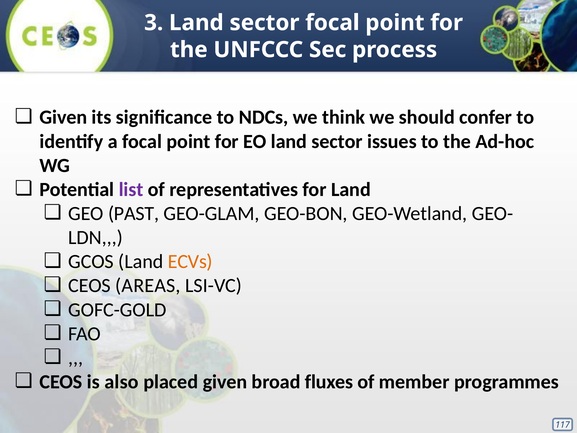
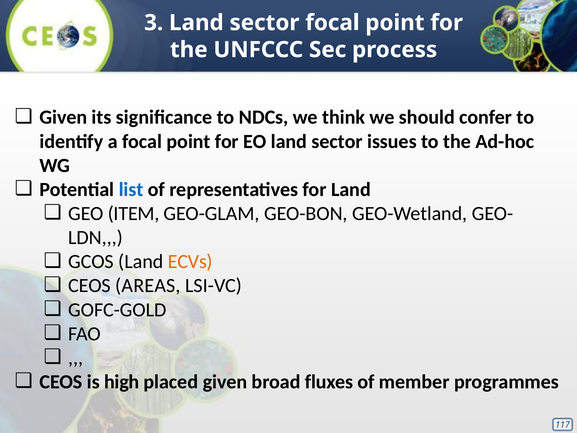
list colour: purple -> blue
PAST: PAST -> ITEM
also: also -> high
